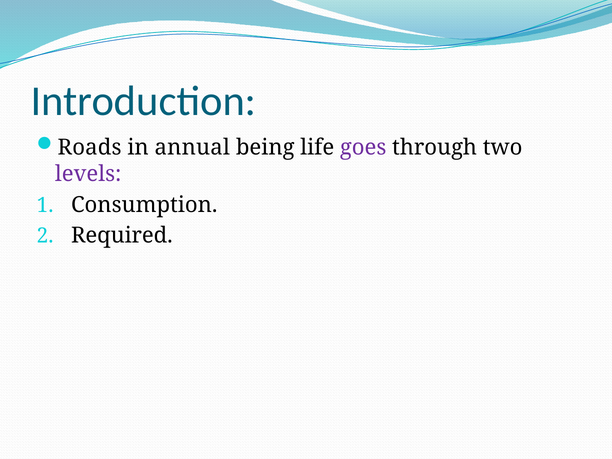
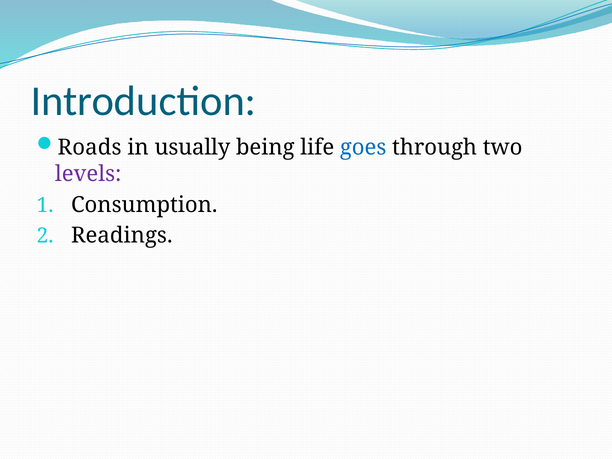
annual: annual -> usually
goes colour: purple -> blue
Required: Required -> Readings
